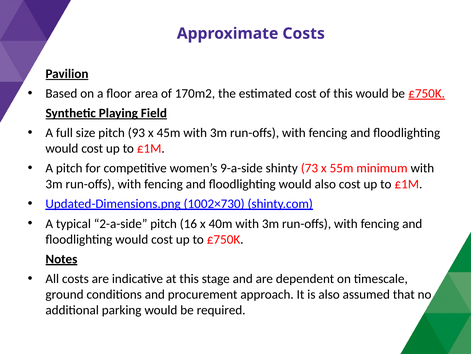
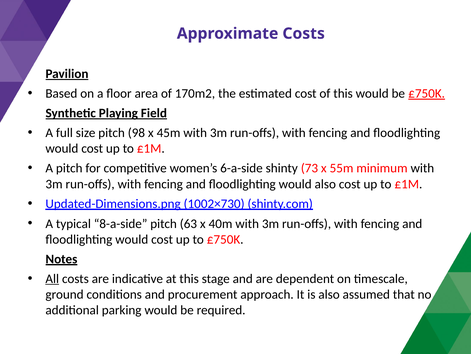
93: 93 -> 98
9-a-side: 9-a-side -> 6-a-side
2-a-side: 2-a-side -> 8-a-side
16: 16 -> 63
All underline: none -> present
